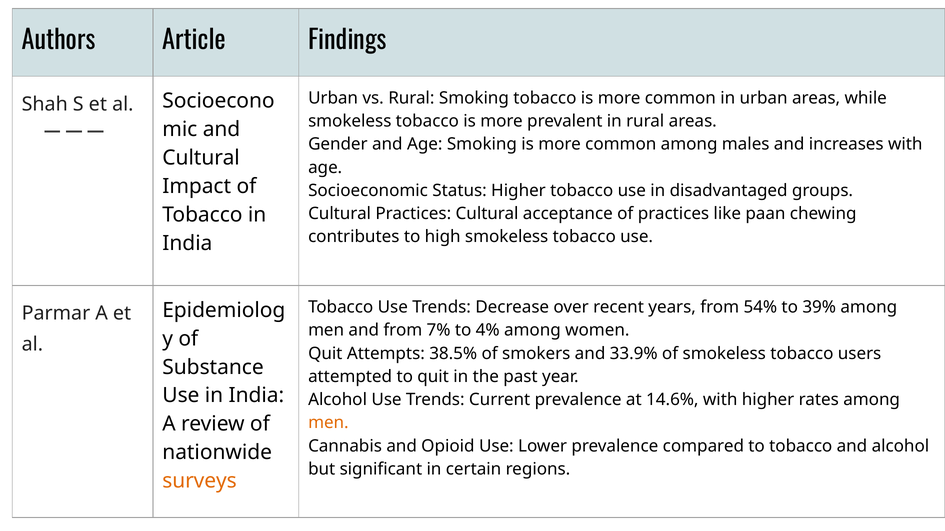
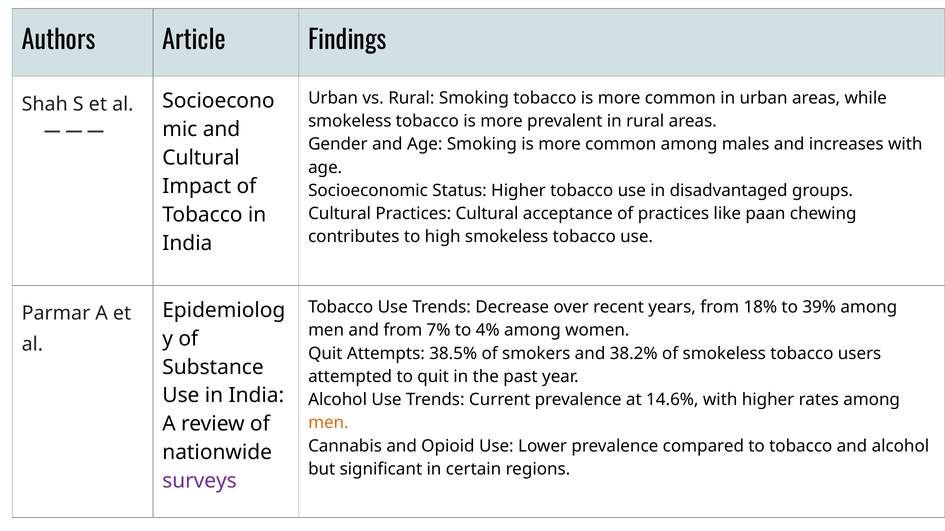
54%: 54% -> 18%
33.9%: 33.9% -> 38.2%
surveys colour: orange -> purple
